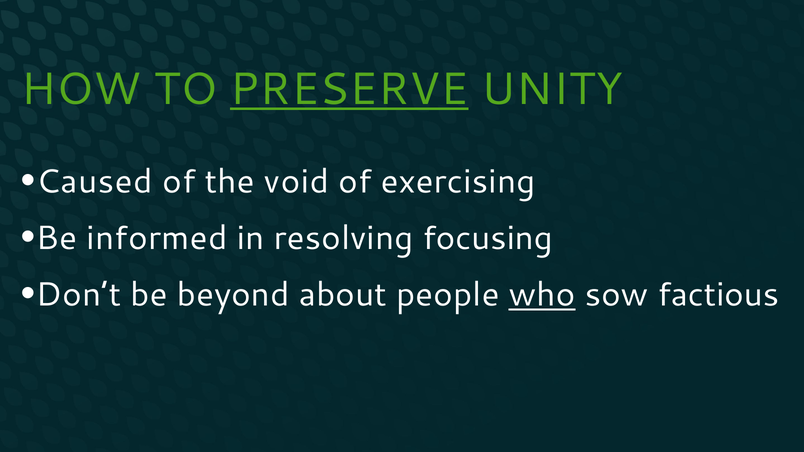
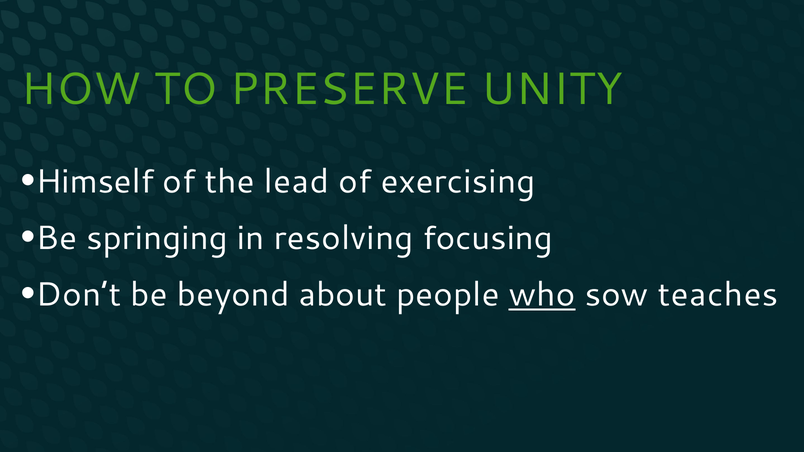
PRESERVE underline: present -> none
Caused: Caused -> Himself
void: void -> lead
informed: informed -> springing
factious: factious -> teaches
